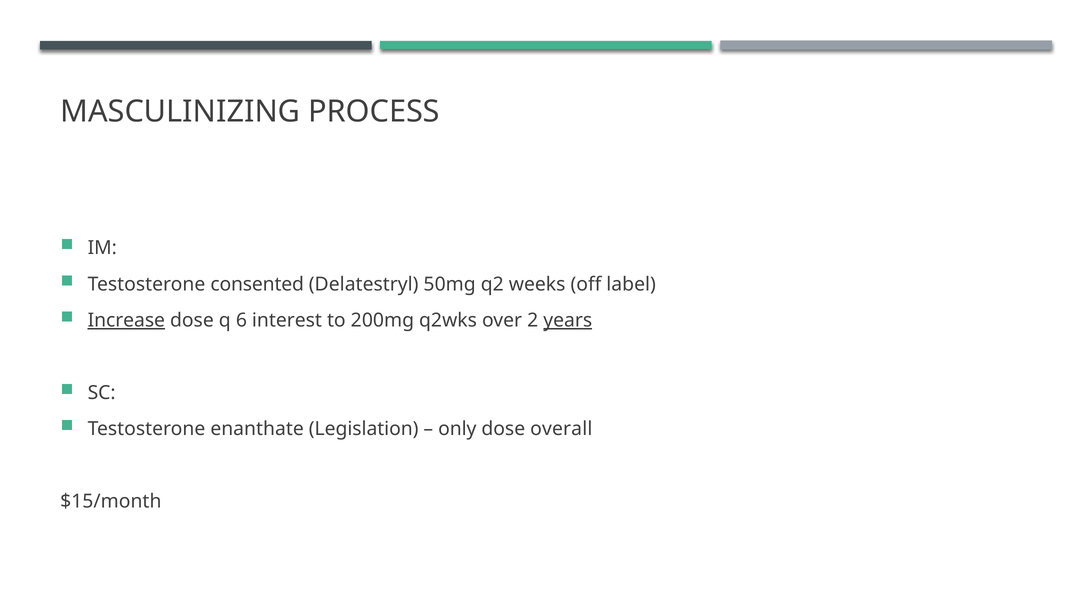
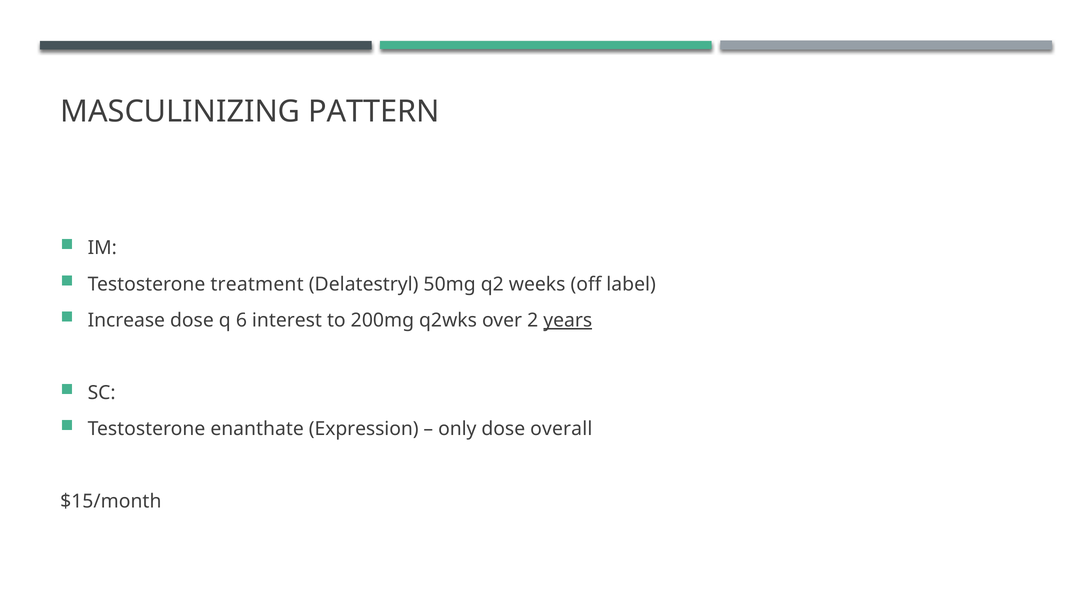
PROCESS: PROCESS -> PATTERN
consented: consented -> treatment
Increase underline: present -> none
Legislation: Legislation -> Expression
